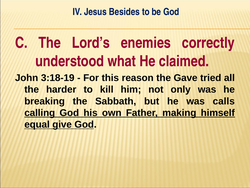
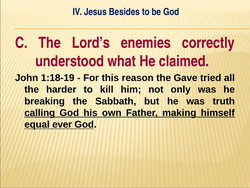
3:18-19: 3:18-19 -> 1:18-19
calls: calls -> truth
give: give -> ever
